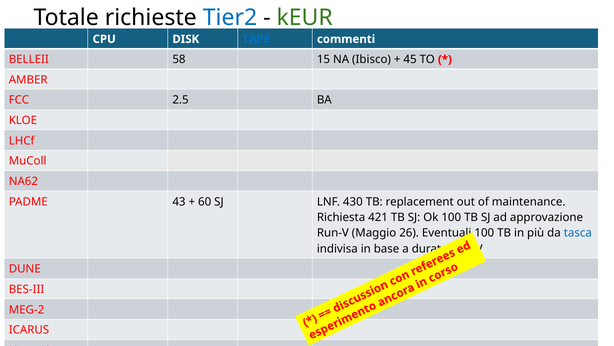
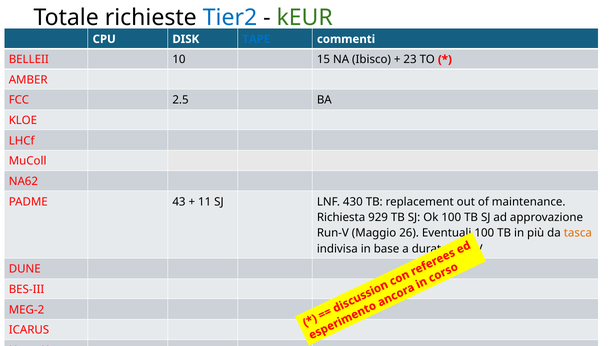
58: 58 -> 10
45: 45 -> 23
60: 60 -> 11
421: 421 -> 929
tasca colour: blue -> orange
